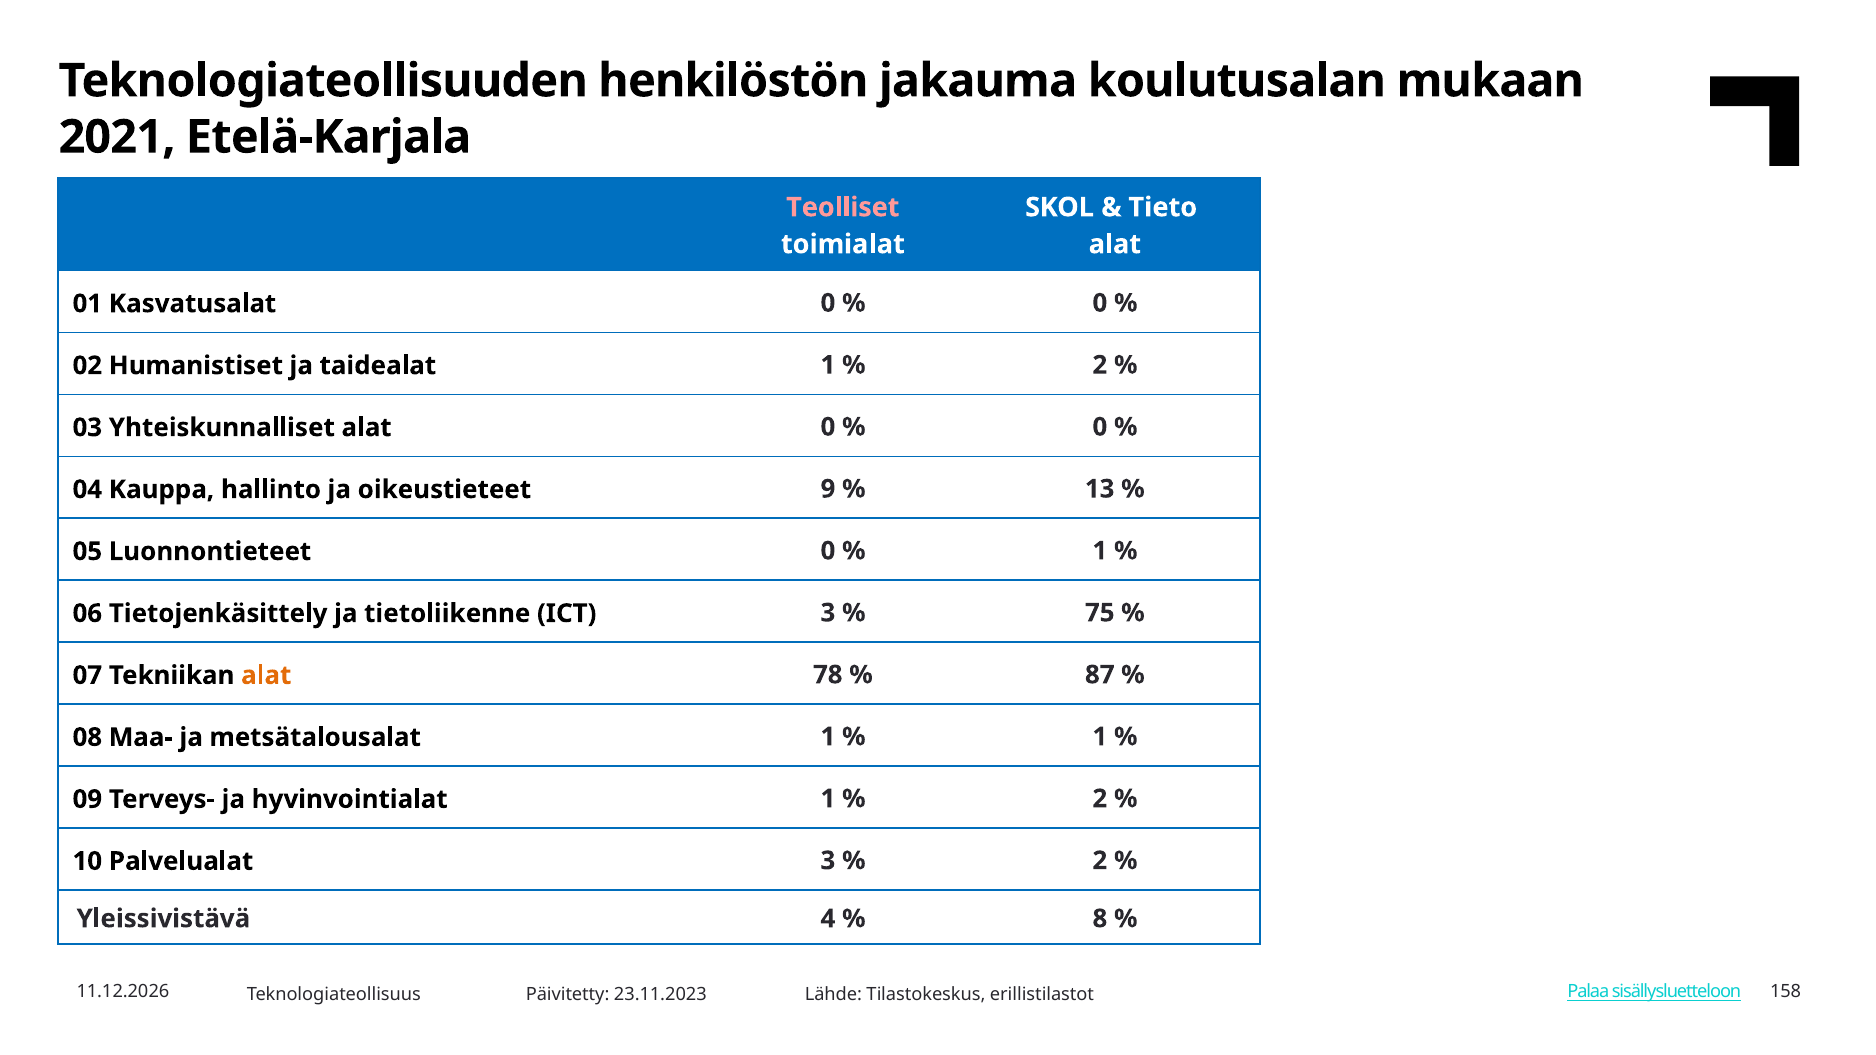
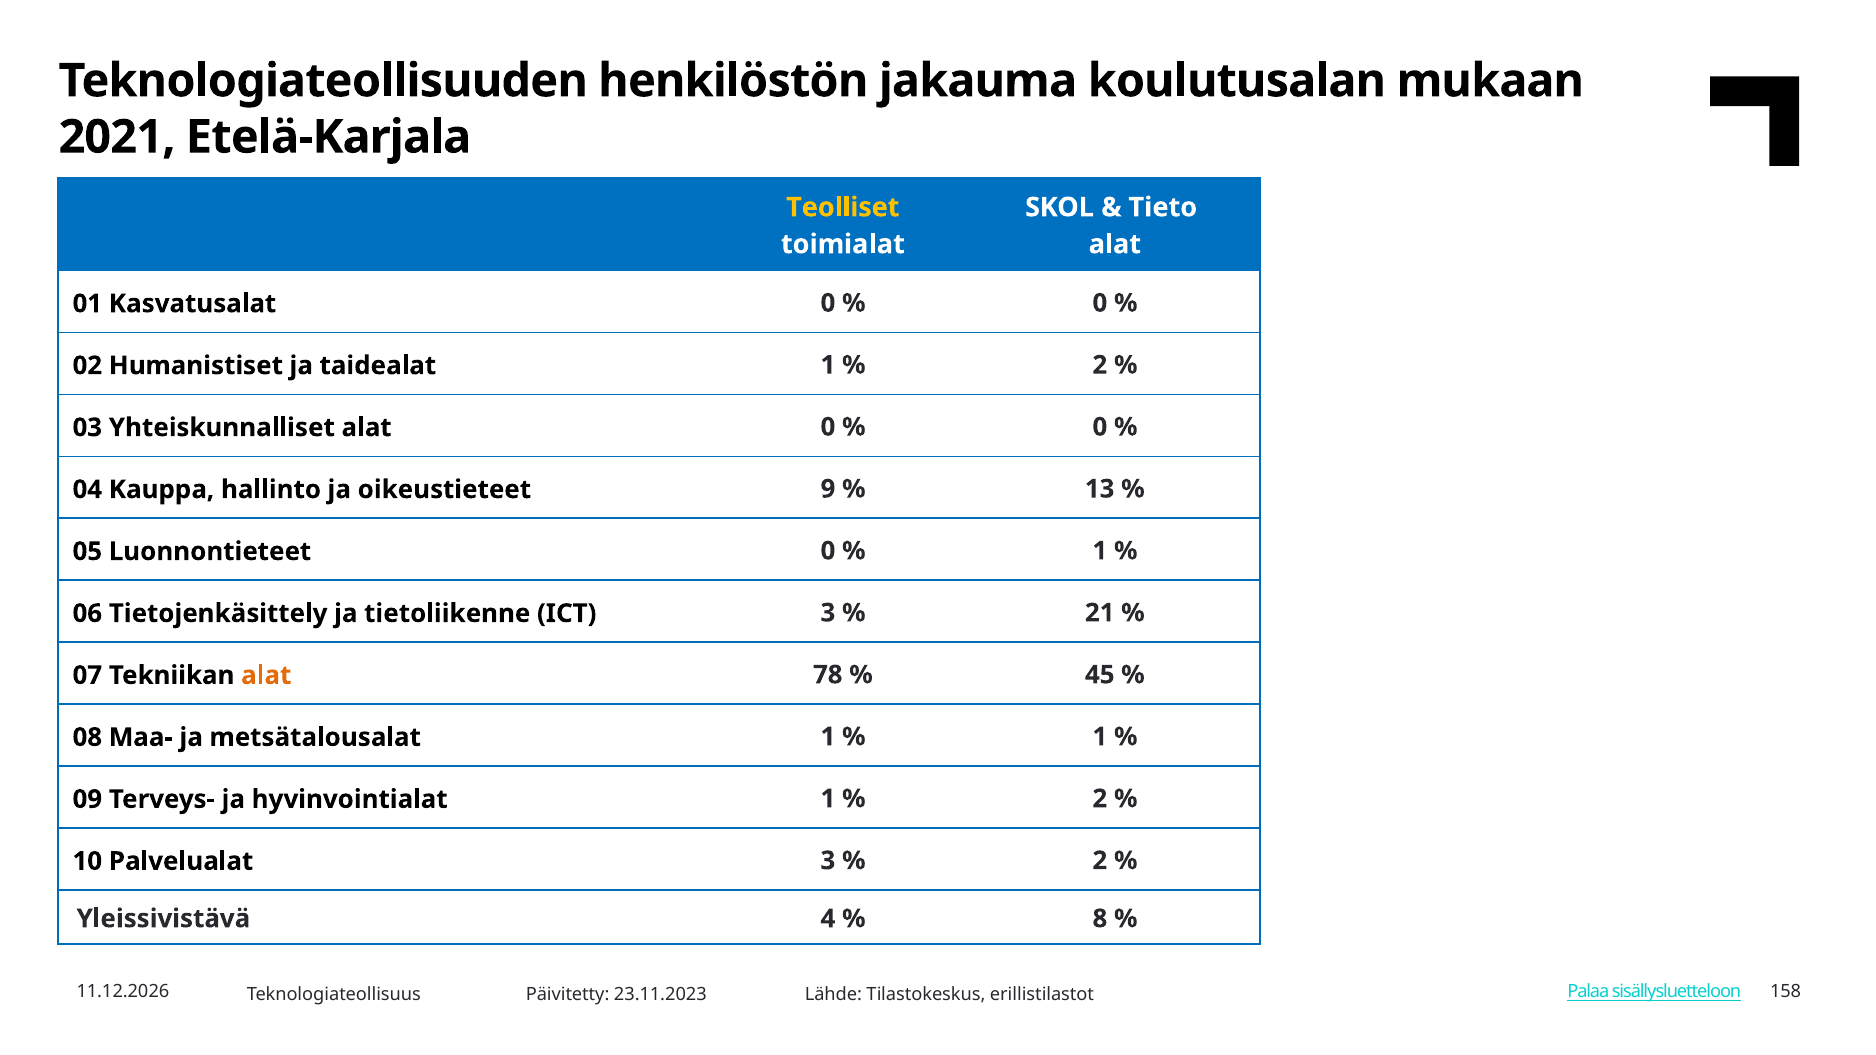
Teolliset colour: pink -> yellow
75: 75 -> 21
87: 87 -> 45
